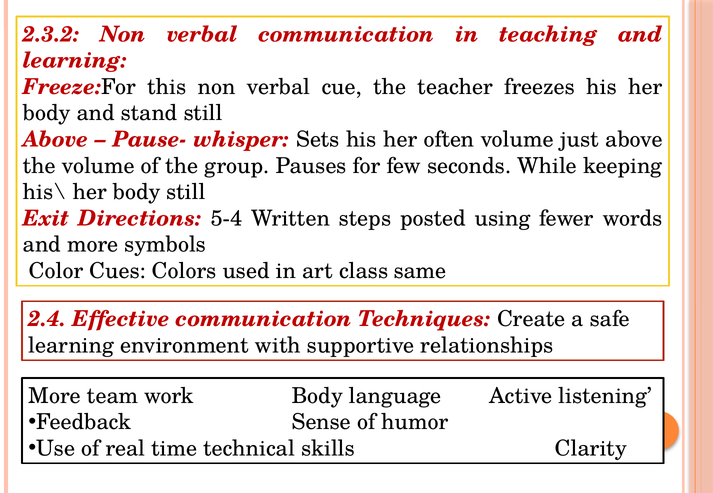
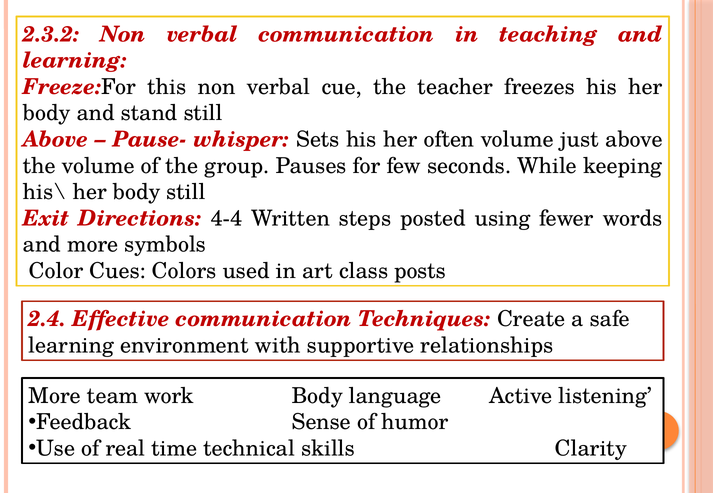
5-4: 5-4 -> 4-4
same: same -> posts
